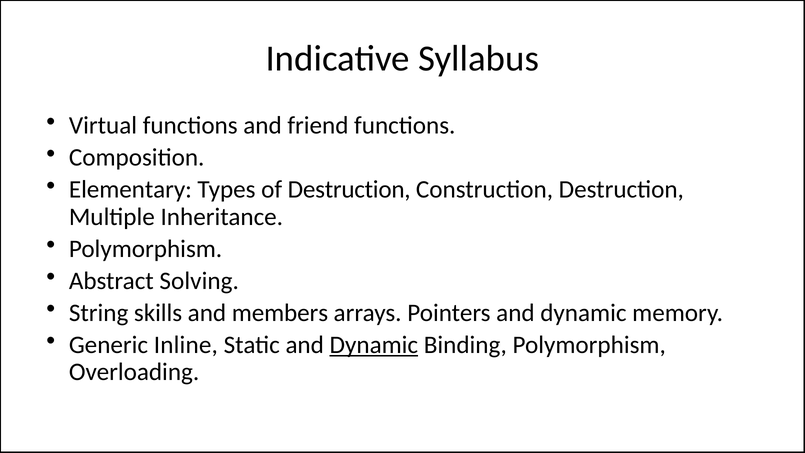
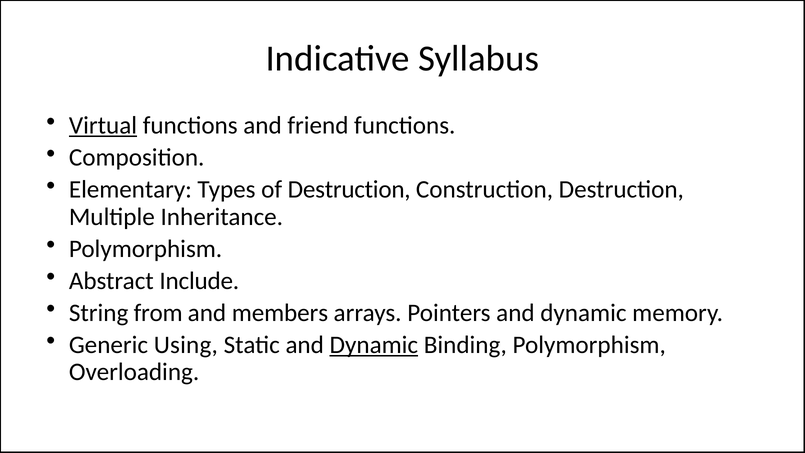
Virtual underline: none -> present
Solving: Solving -> Include
skills: skills -> from
Inline: Inline -> Using
